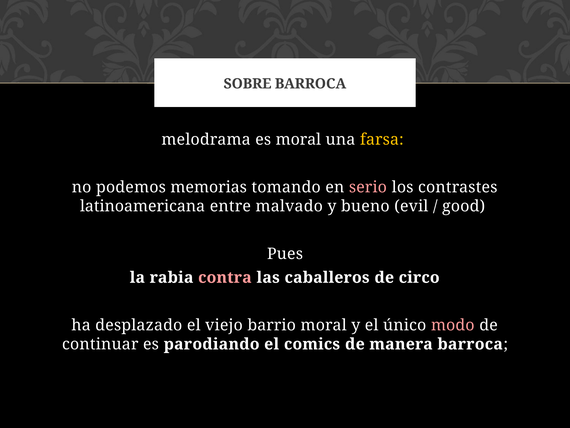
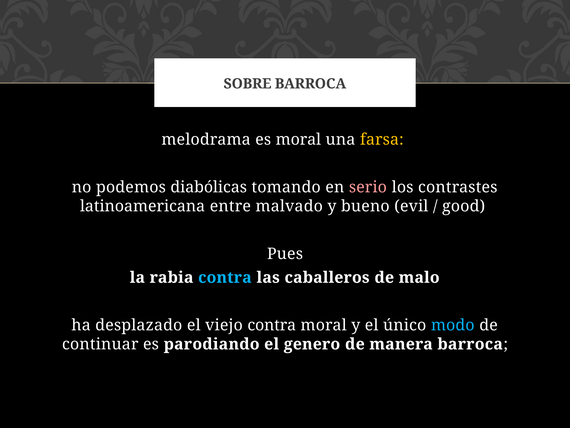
memorias: memorias -> diabólicas
contra at (225, 277) colour: pink -> light blue
circo: circo -> malo
viejo barrio: barrio -> contra
modo colour: pink -> light blue
comics: comics -> genero
